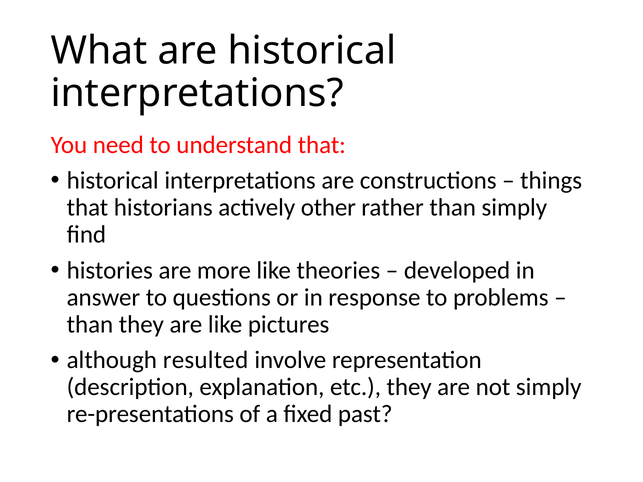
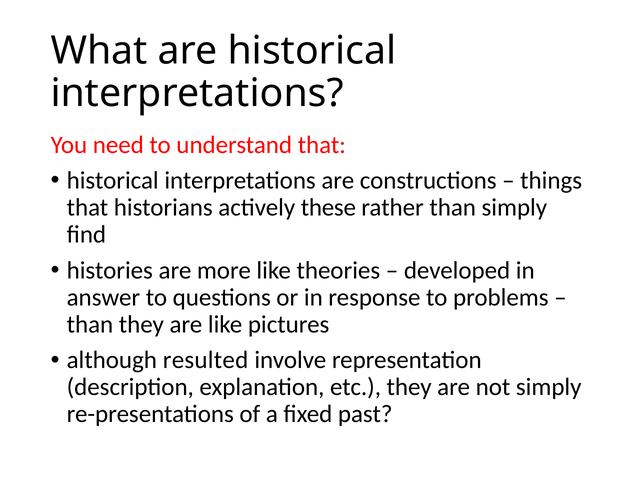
other: other -> these
